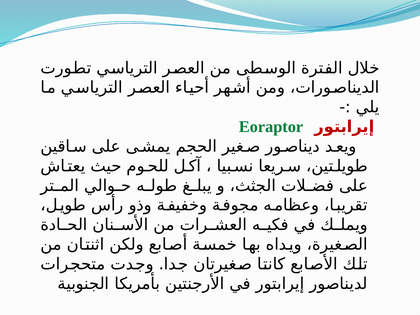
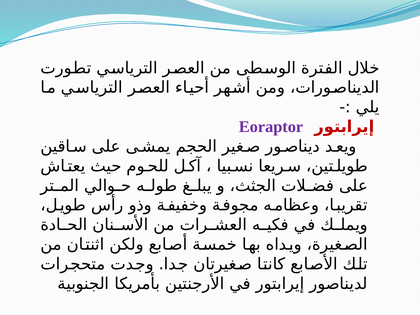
Eoraptor colour: green -> purple
